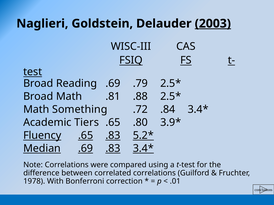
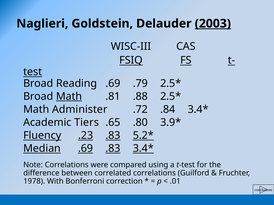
Math at (69, 97) underline: none -> present
Something: Something -> Administer
Fluency .65: .65 -> .23
